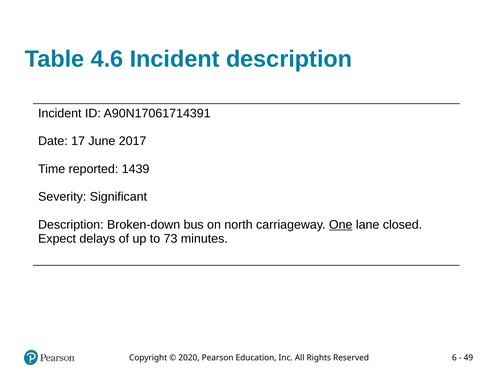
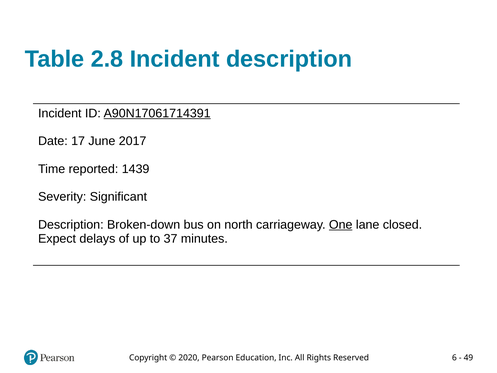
4.6: 4.6 -> 2.8
A90N17061714391 underline: none -> present
73: 73 -> 37
